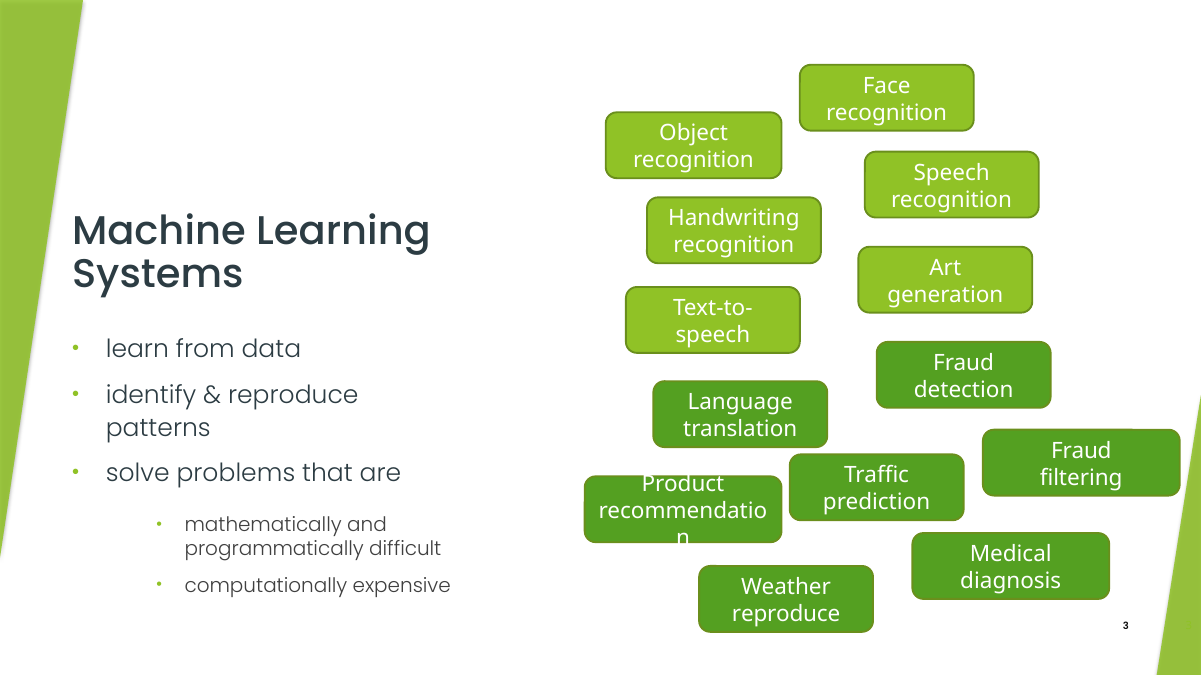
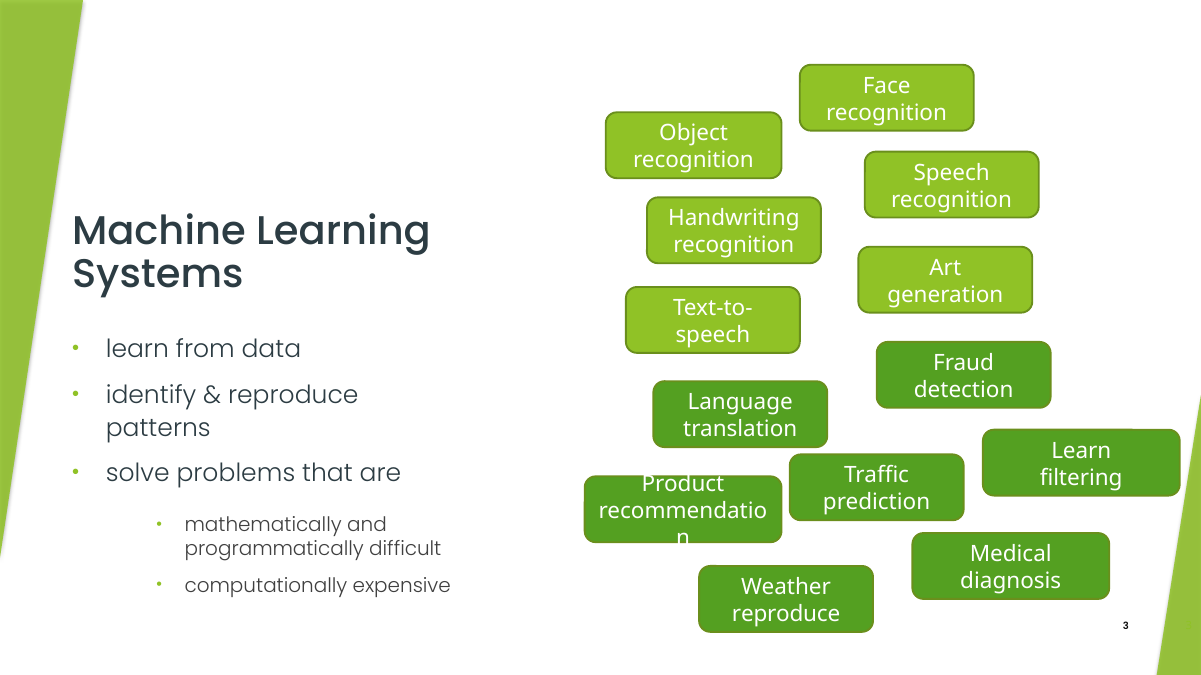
Fraud at (1081, 451): Fraud -> Learn
